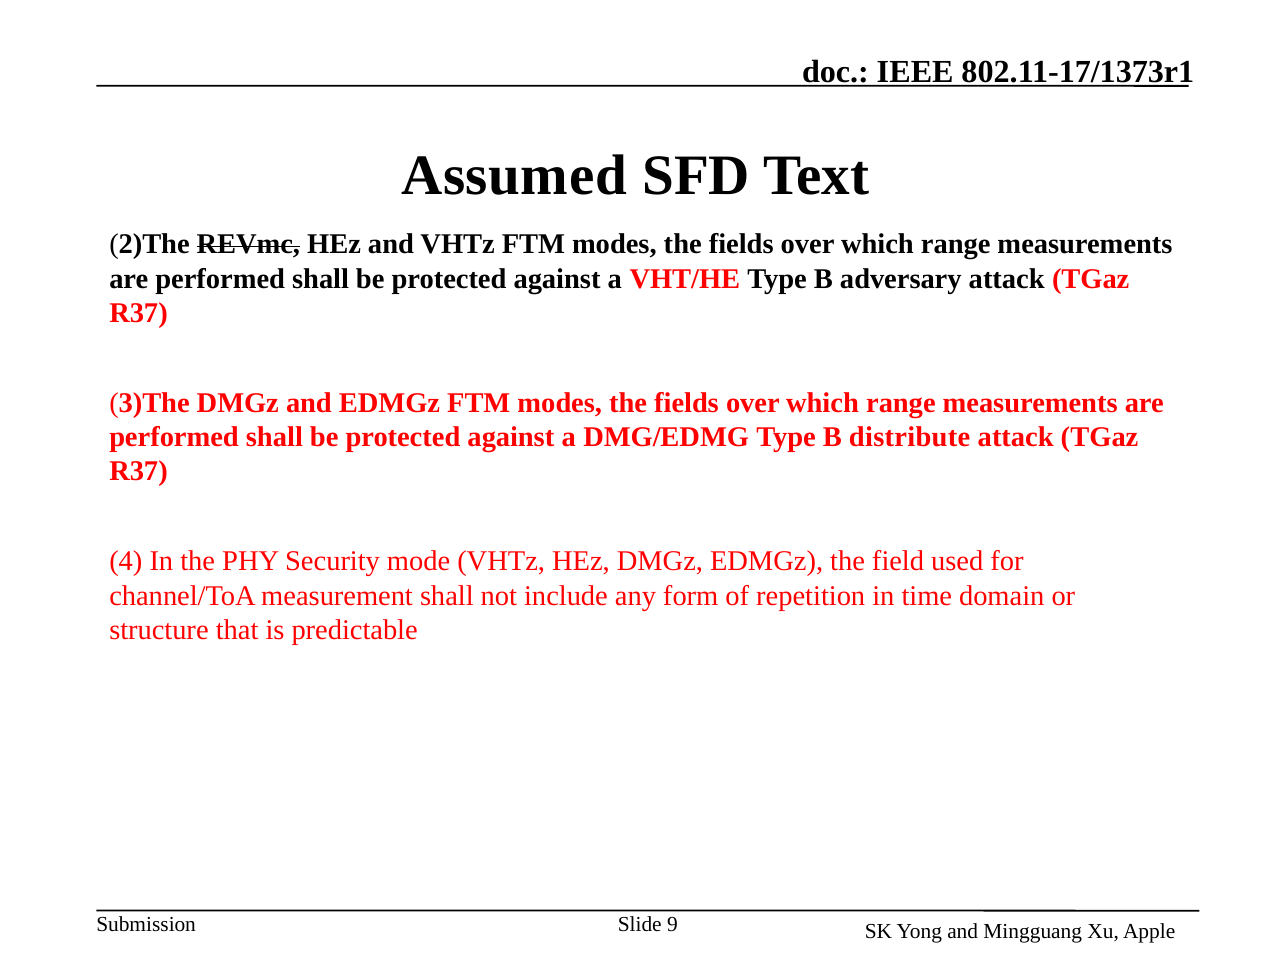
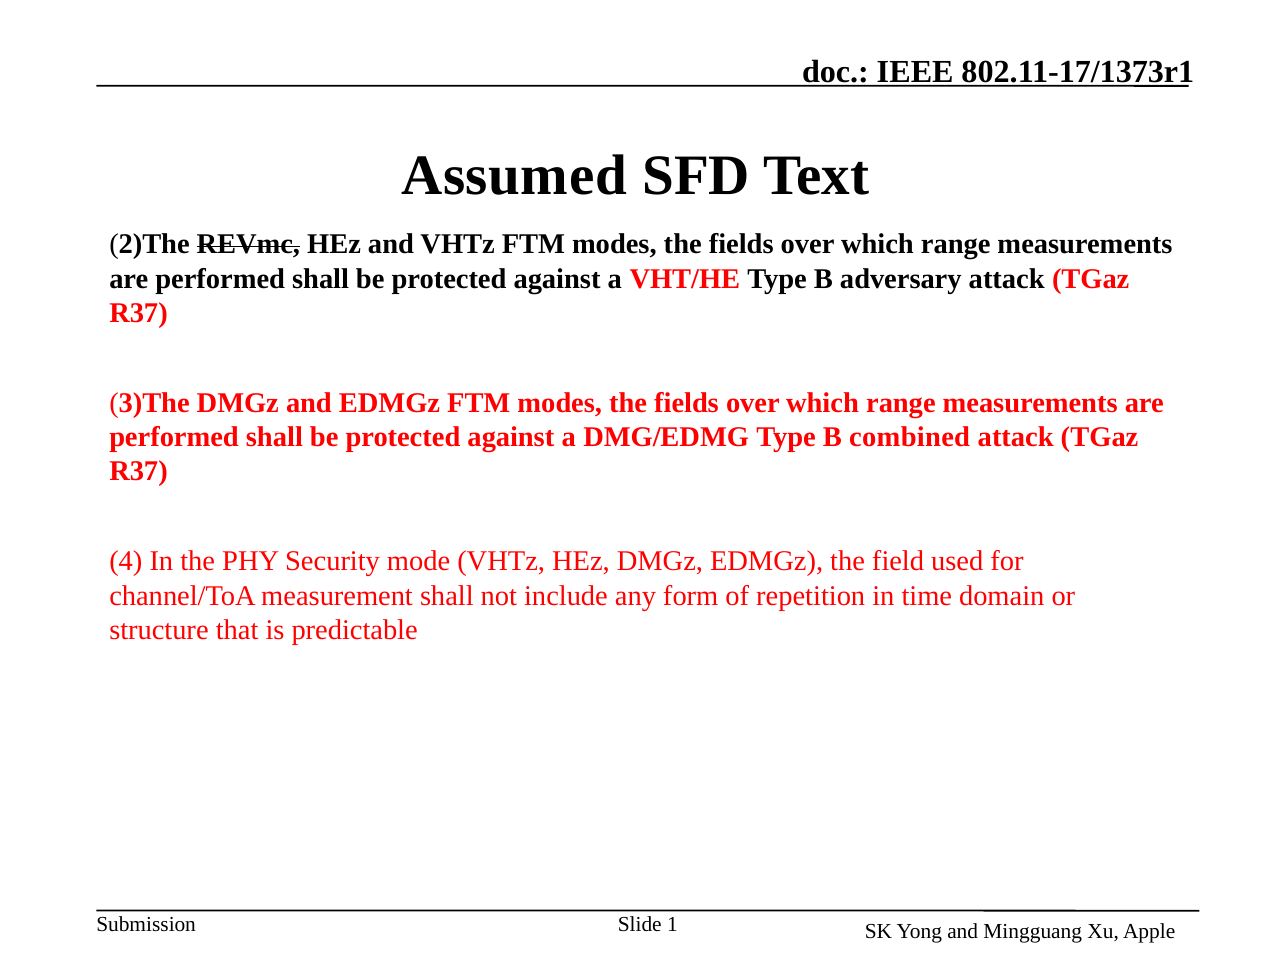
distribute: distribute -> combined
9: 9 -> 1
